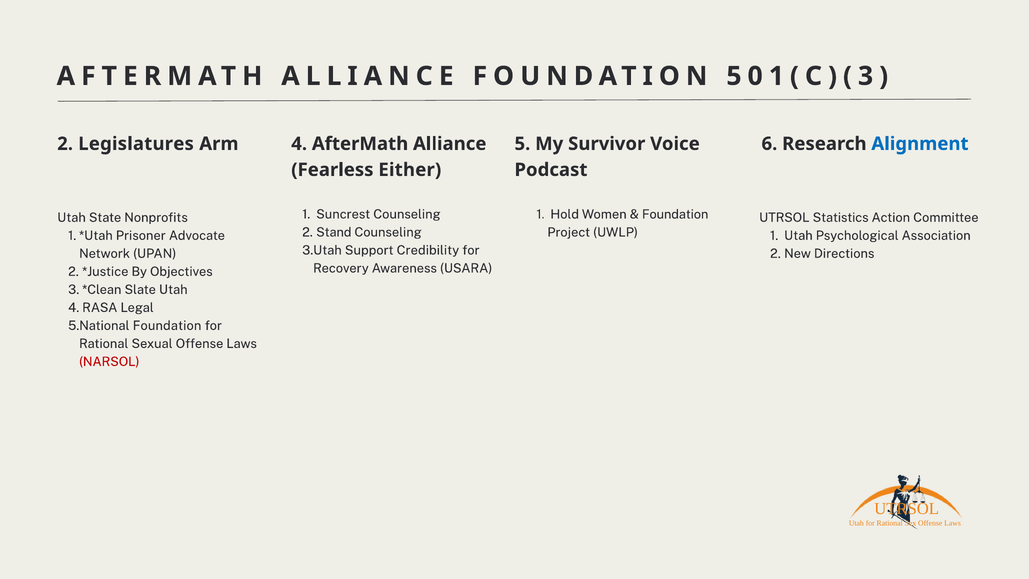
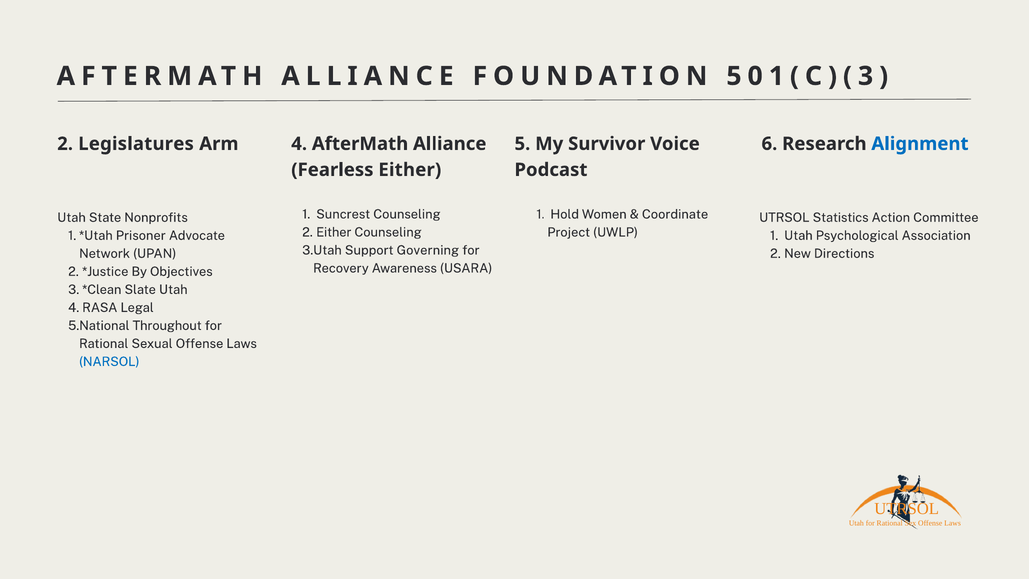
Foundation at (675, 214): Foundation -> Coordinate
2 Stand: Stand -> Either
Credibility: Credibility -> Governing
Foundation at (167, 326): Foundation -> Throughout
NARSOL colour: red -> blue
